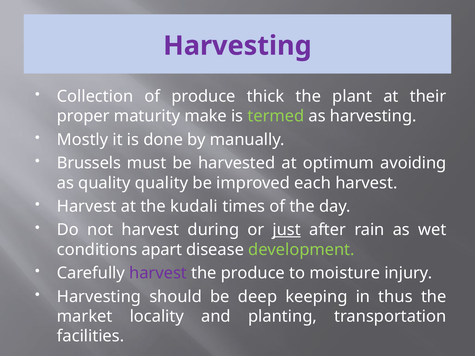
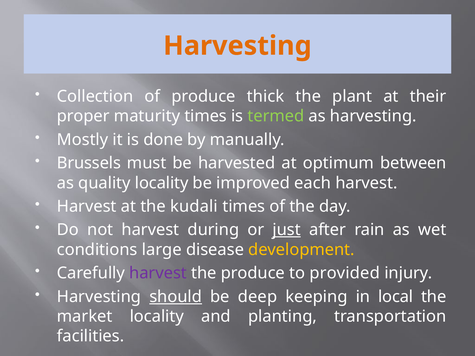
Harvesting at (237, 46) colour: purple -> orange
maturity make: make -> times
avoiding: avoiding -> between
quality quality: quality -> locality
apart: apart -> large
development colour: light green -> yellow
moisture: moisture -> provided
should underline: none -> present
thus: thus -> local
